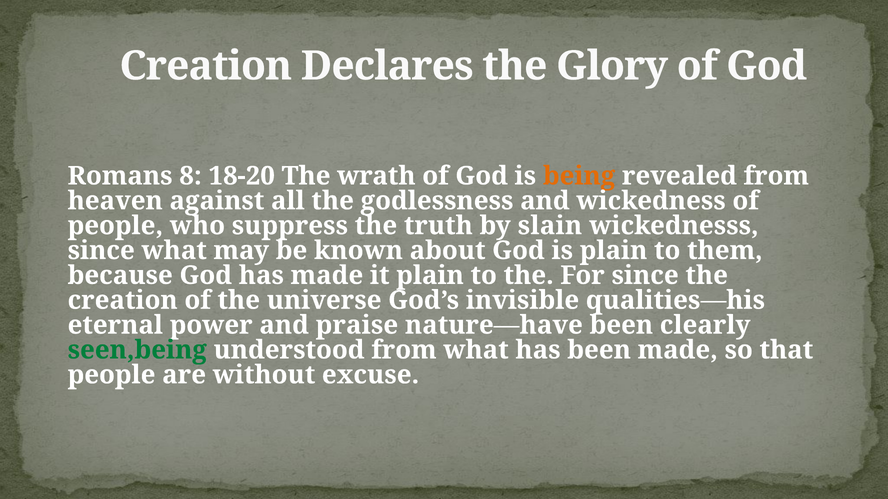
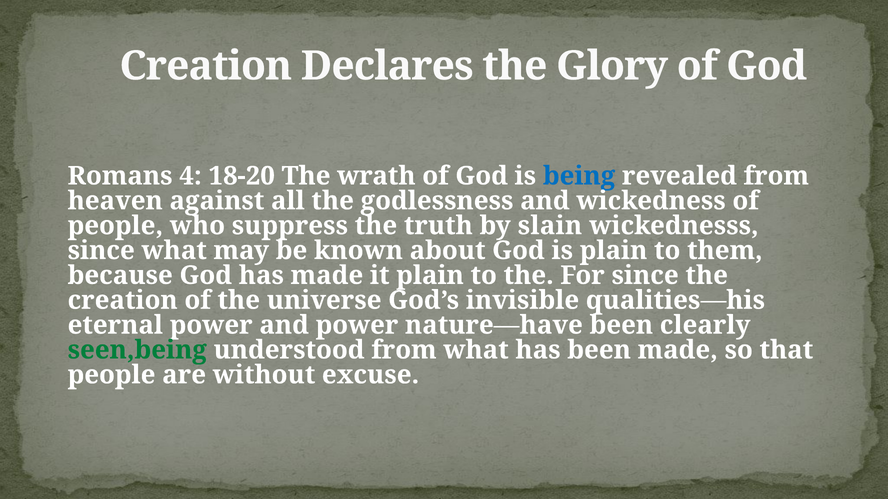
8: 8 -> 4
being colour: orange -> blue
and praise: praise -> power
